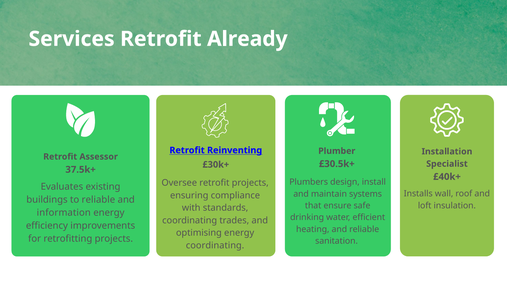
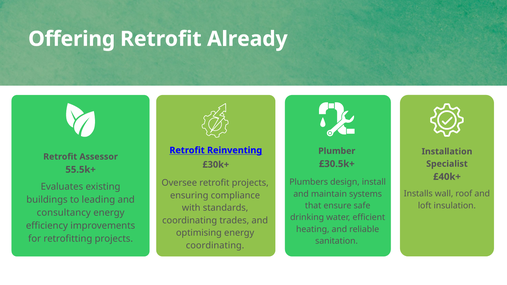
Services: Services -> Offering
37.5k+: 37.5k+ -> 55.5k+
to reliable: reliable -> leading
information: information -> consultancy
